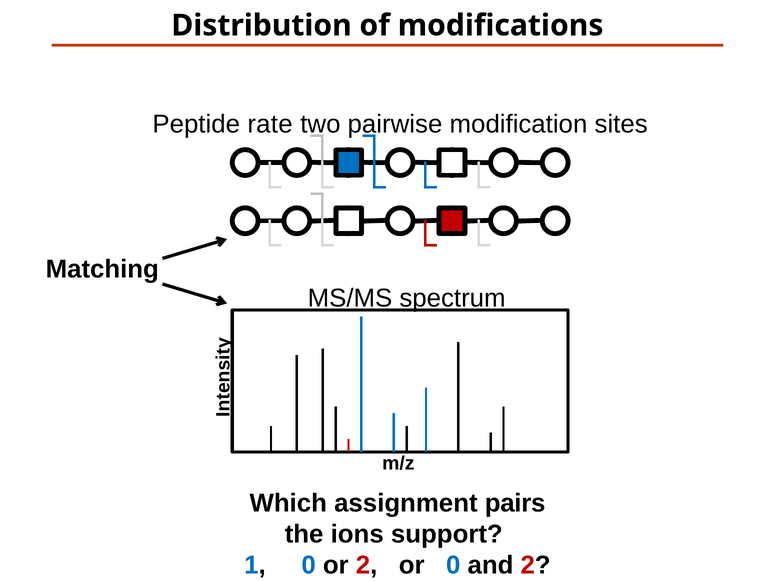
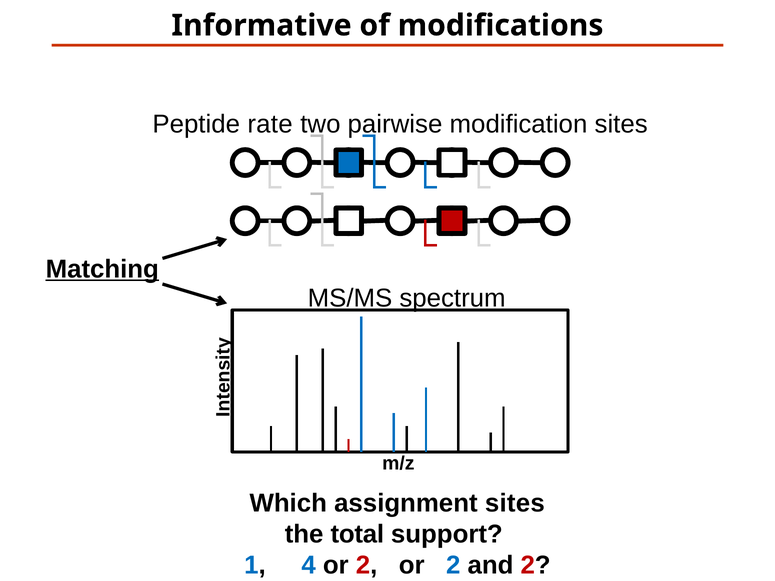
Distribution: Distribution -> Informative
Matching underline: none -> present
assignment pairs: pairs -> sites
ions: ions -> total
1 0: 0 -> 4
2 or 0: 0 -> 2
